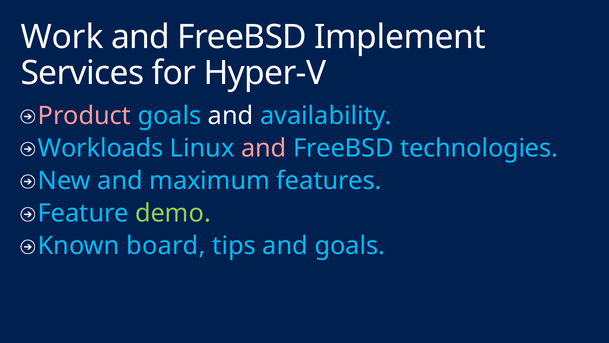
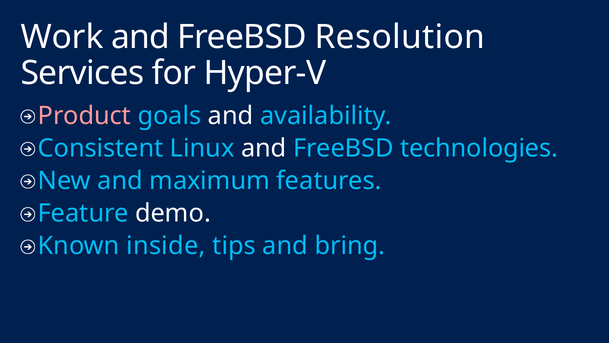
Implement: Implement -> Resolution
Workloads: Workloads -> Consistent
and at (264, 148) colour: pink -> white
demo colour: light green -> white
board: board -> inside
and goals: goals -> bring
